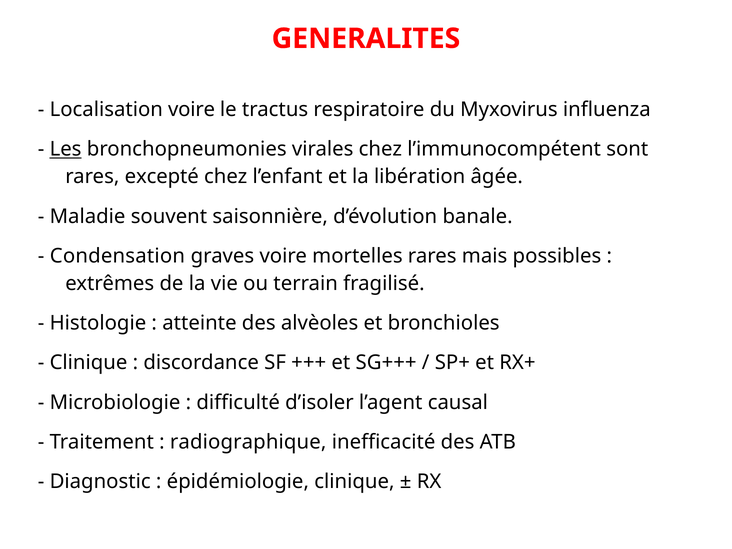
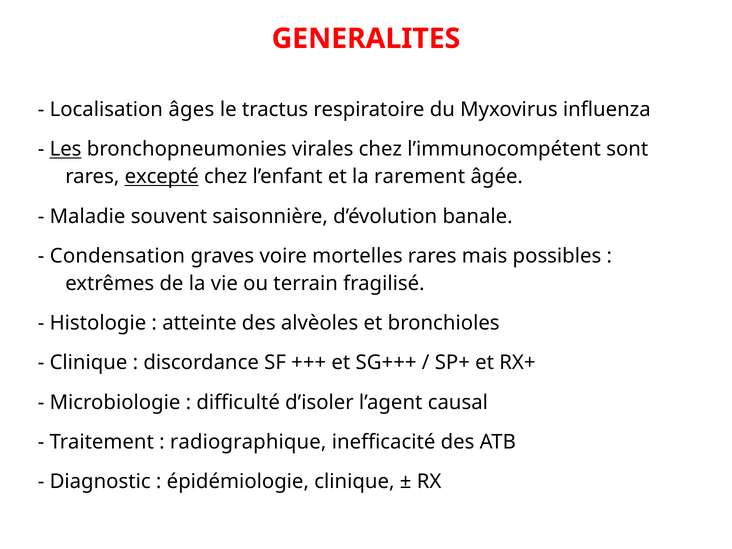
Localisation voire: voire -> âges
excepté underline: none -> present
libération: libération -> rarement
